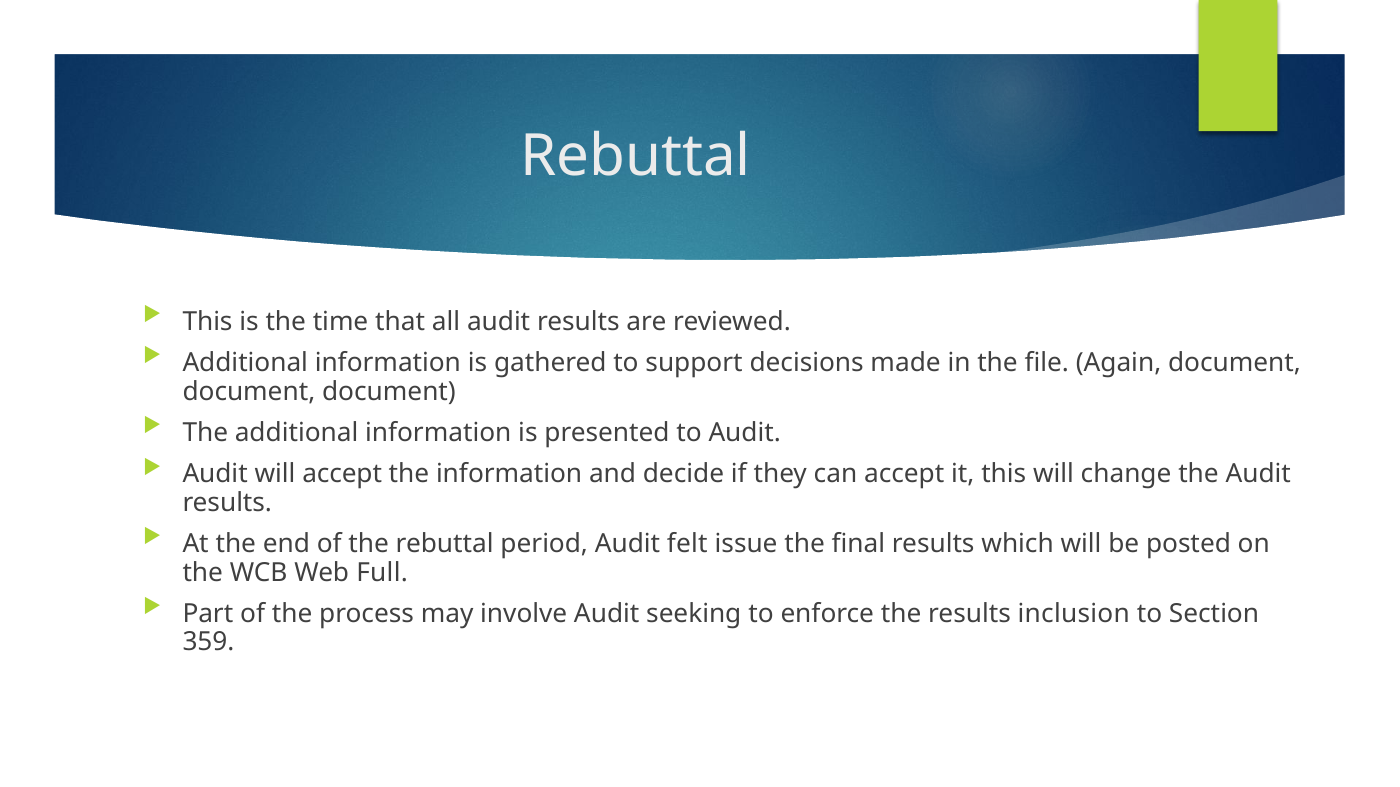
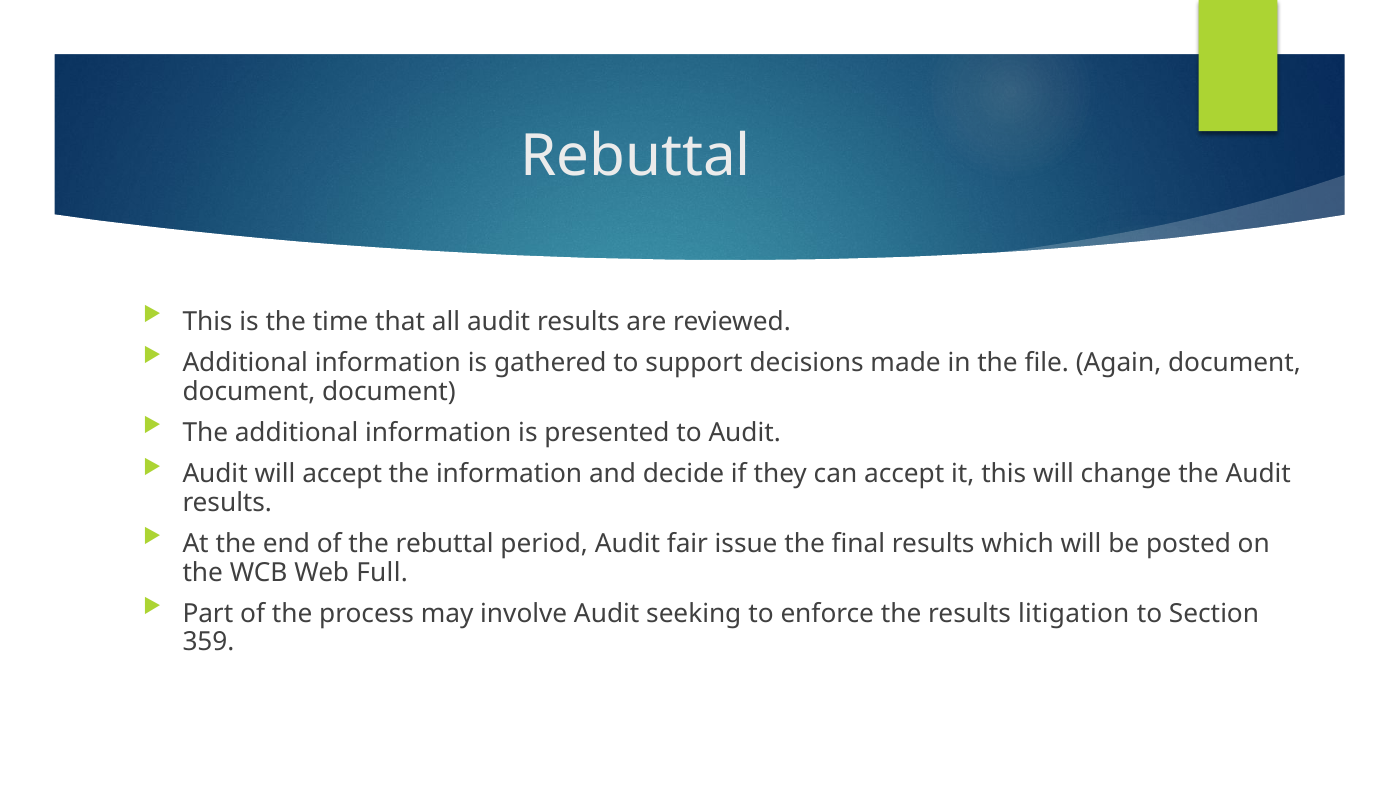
felt: felt -> fair
inclusion: inclusion -> litigation
